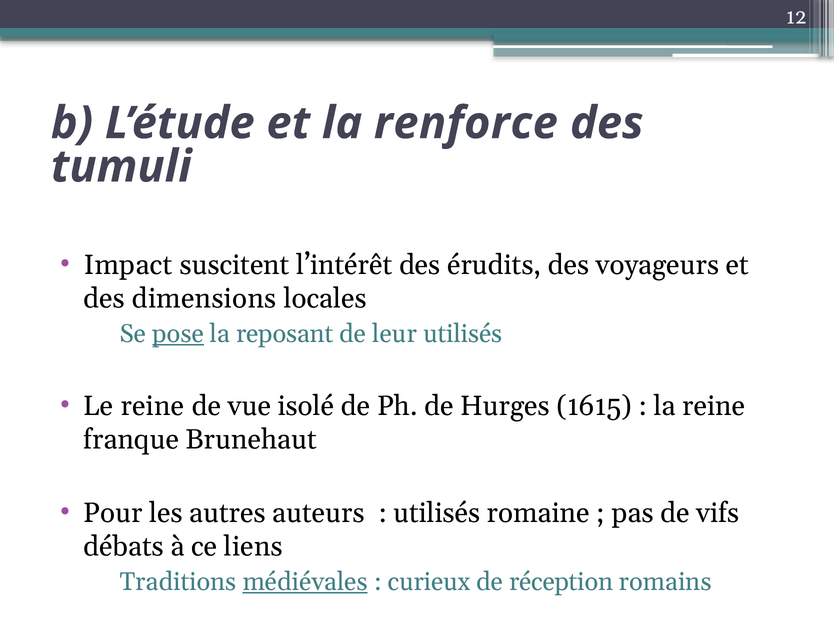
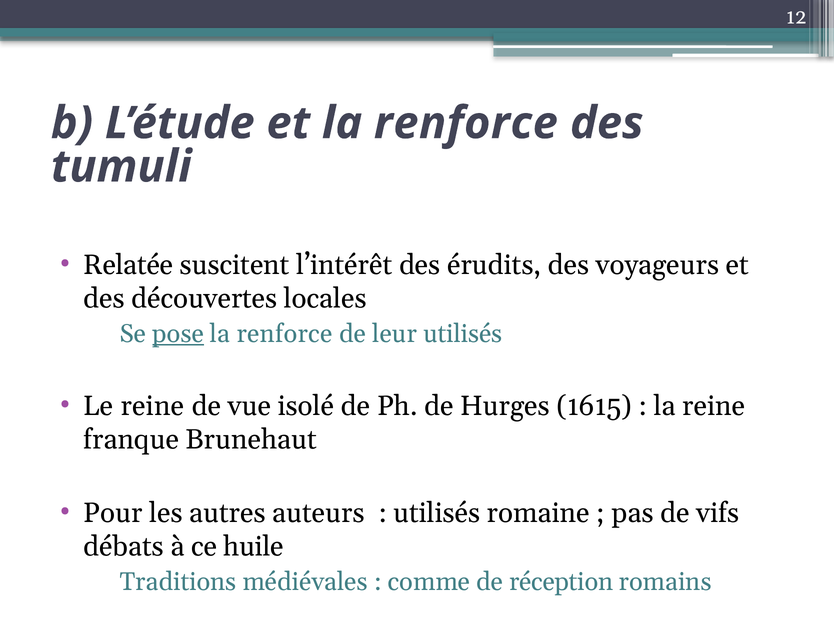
Impact: Impact -> Relatée
dimensions: dimensions -> découvertes
reposant at (285, 333): reposant -> renforce
liens: liens -> huile
médiévales underline: present -> none
curieux: curieux -> comme
